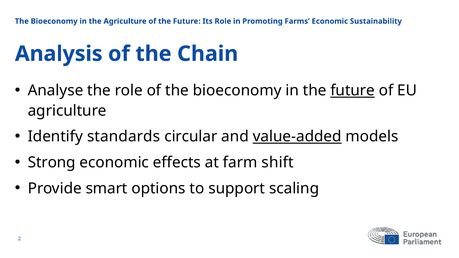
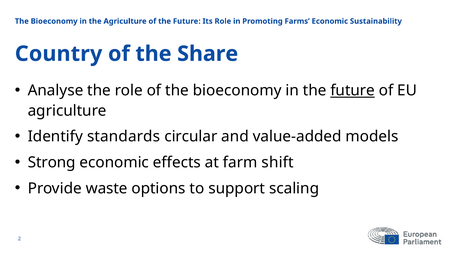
Analysis: Analysis -> Country
Chain: Chain -> Share
value‑added underline: present -> none
smart: smart -> waste
